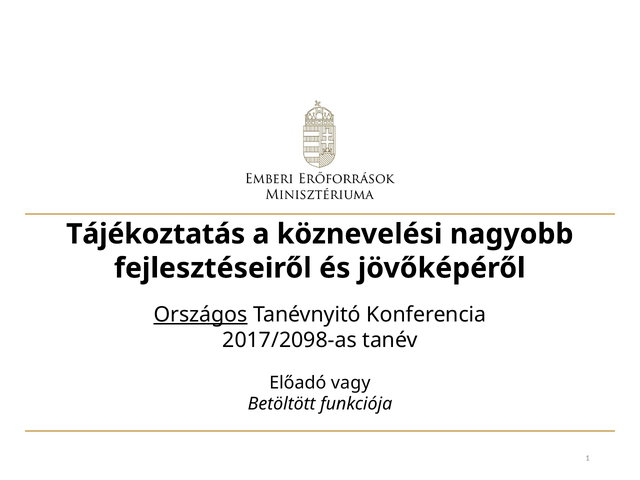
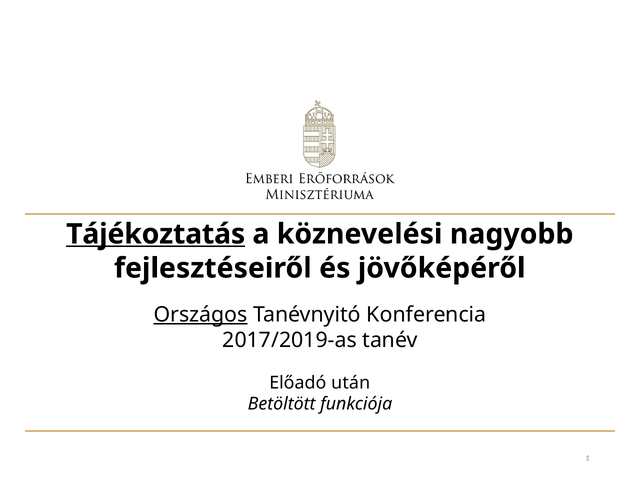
Tájékoztatás underline: none -> present
2017/2098-as: 2017/2098-as -> 2017/2019-as
vagy: vagy -> után
